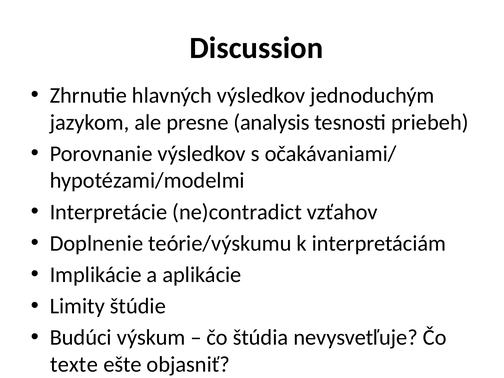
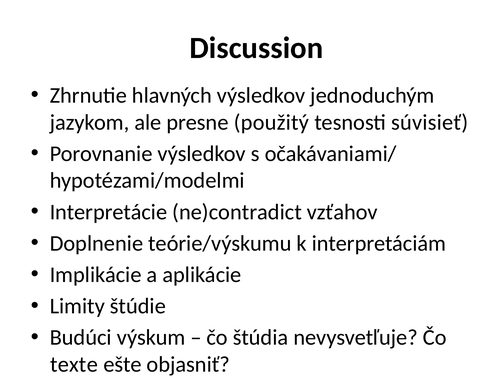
analysis: analysis -> použitý
priebeh: priebeh -> súvisieť
